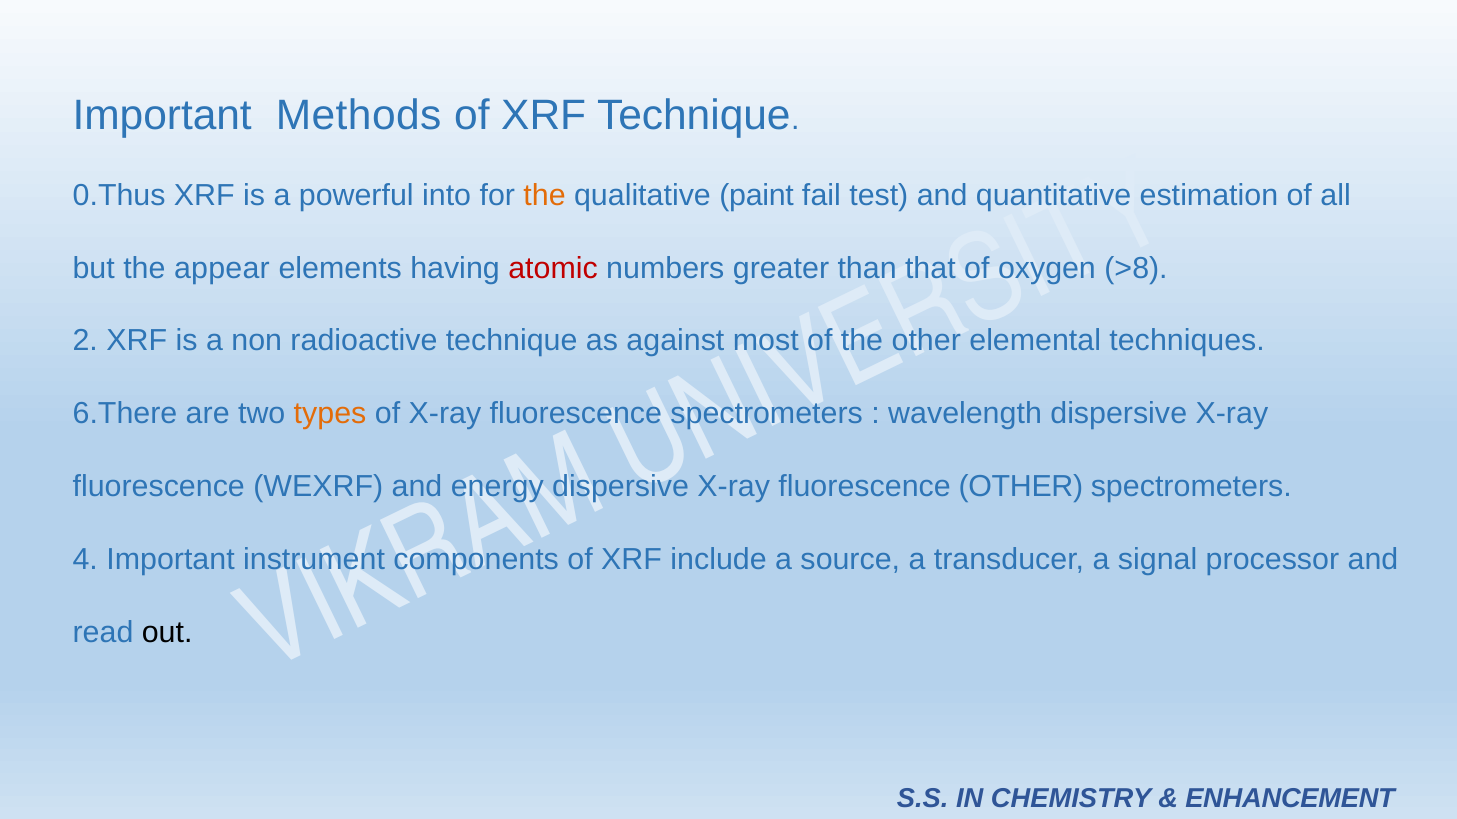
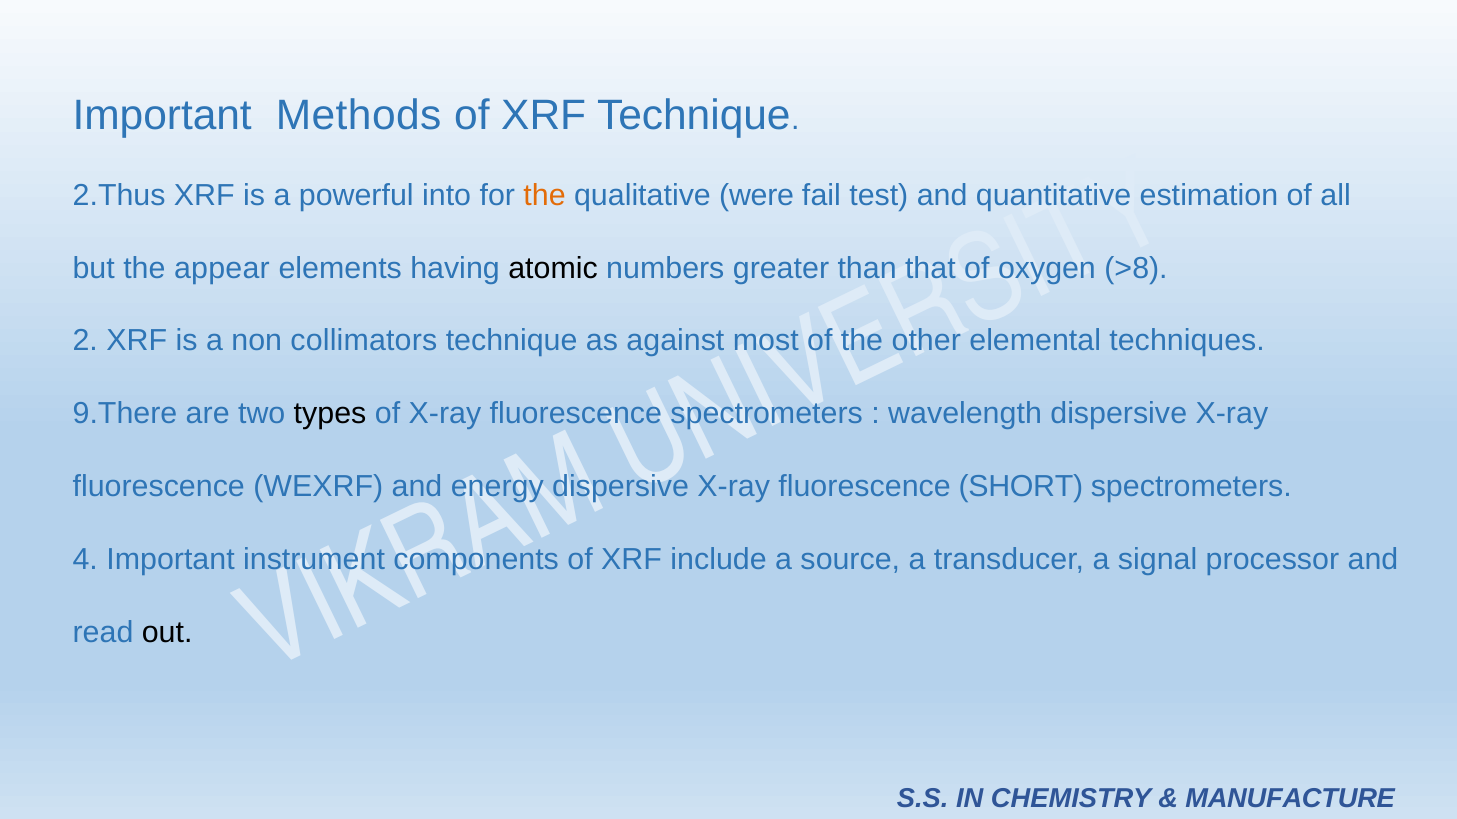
0.Thus: 0.Thus -> 2.Thus
paint: paint -> were
atomic colour: red -> black
radioactive: radioactive -> collimators
6.There: 6.There -> 9.There
types colour: orange -> black
fluorescence OTHER: OTHER -> SHORT
ENHANCEMENT: ENHANCEMENT -> MANUFACTURE
